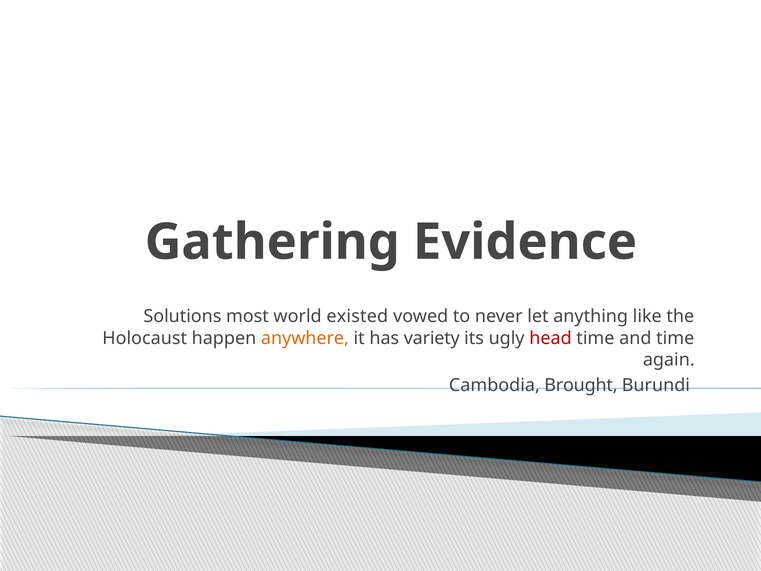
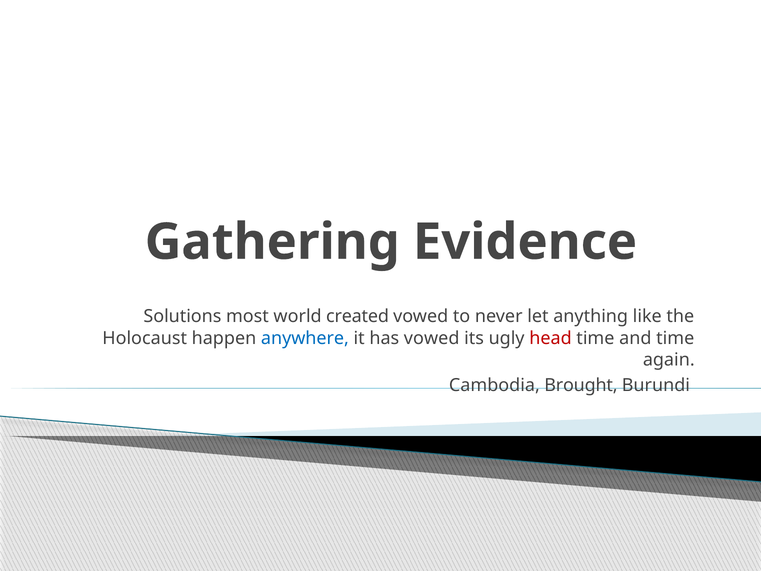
existed: existed -> created
anywhere colour: orange -> blue
has variety: variety -> vowed
